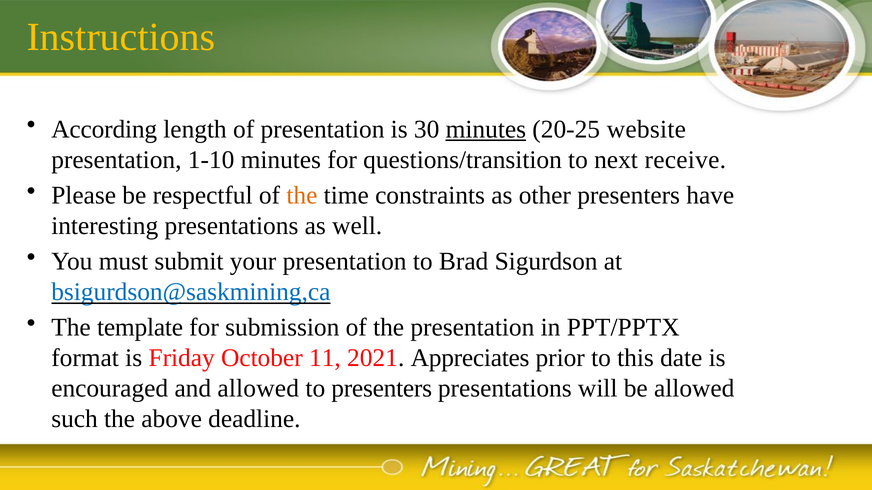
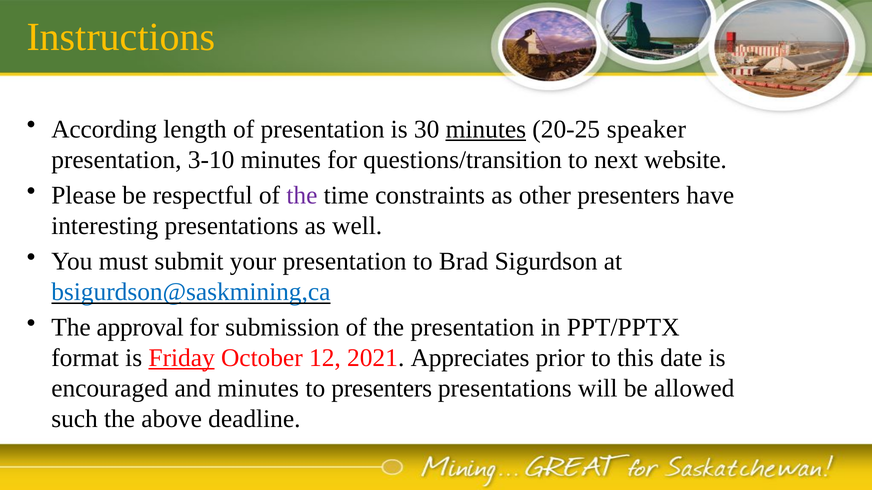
website: website -> speaker
1-10: 1-10 -> 3-10
receive: receive -> website
the at (302, 195) colour: orange -> purple
template: template -> approval
Friday underline: none -> present
11: 11 -> 12
and allowed: allowed -> minutes
